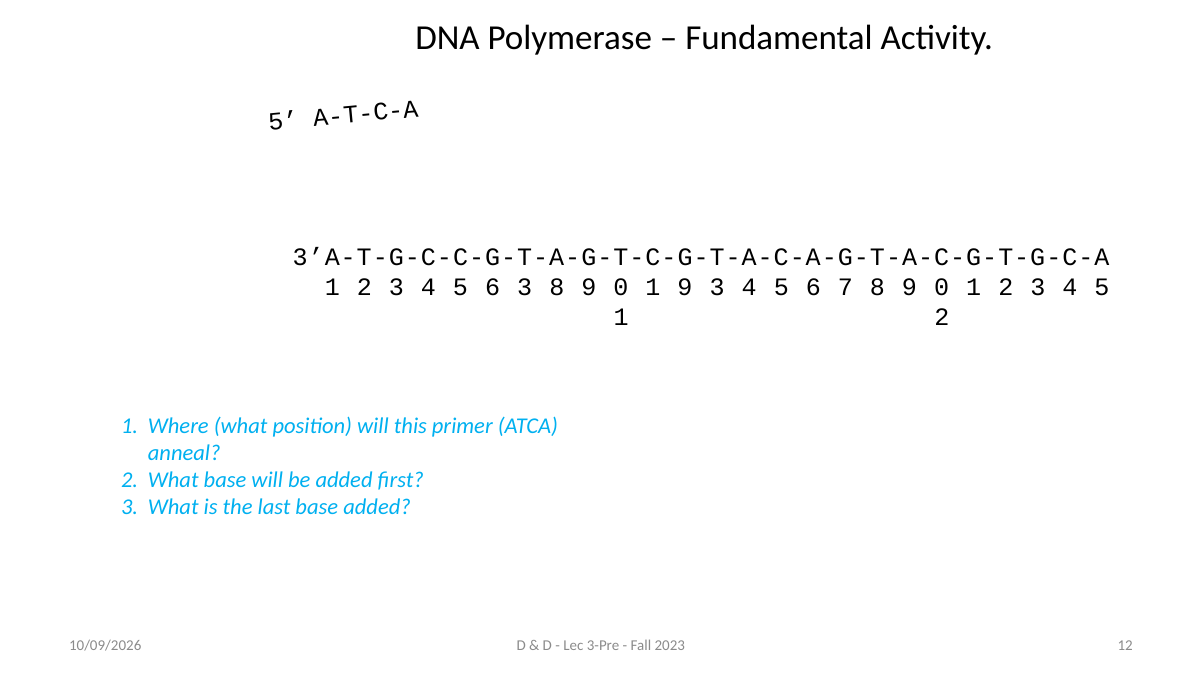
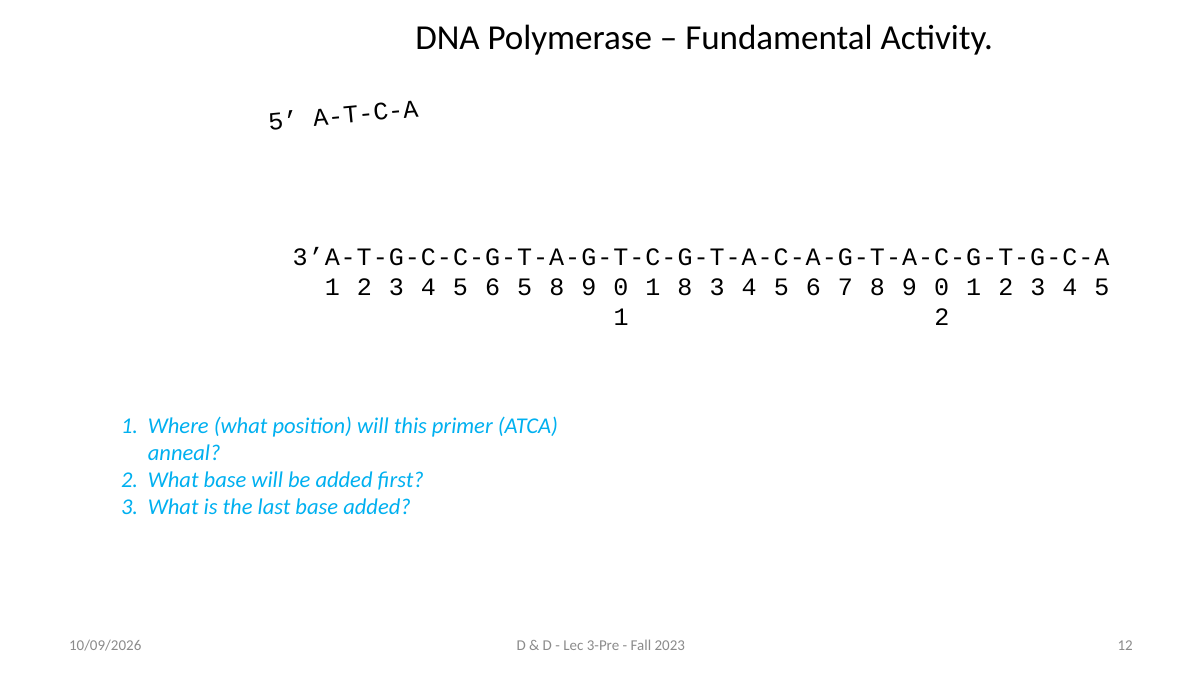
6 3: 3 -> 5
1 9: 9 -> 8
